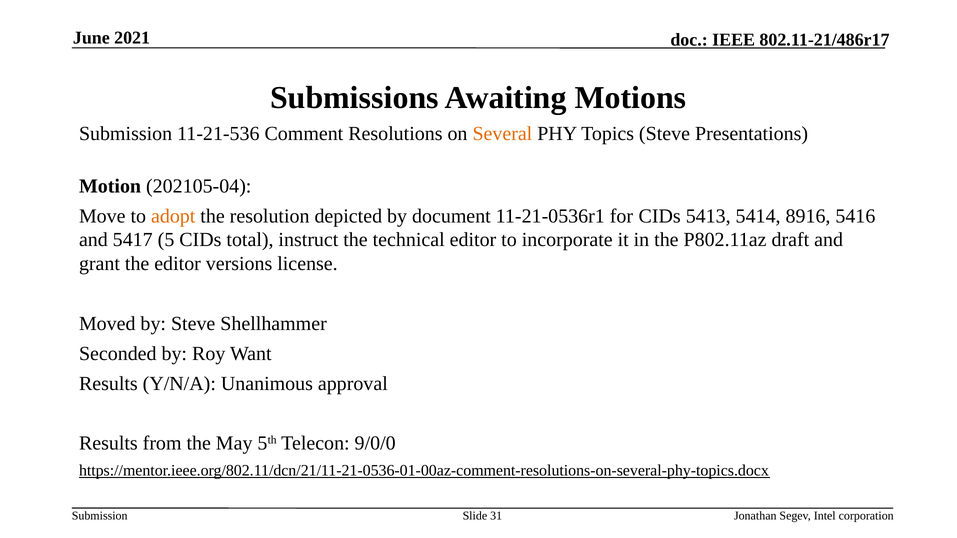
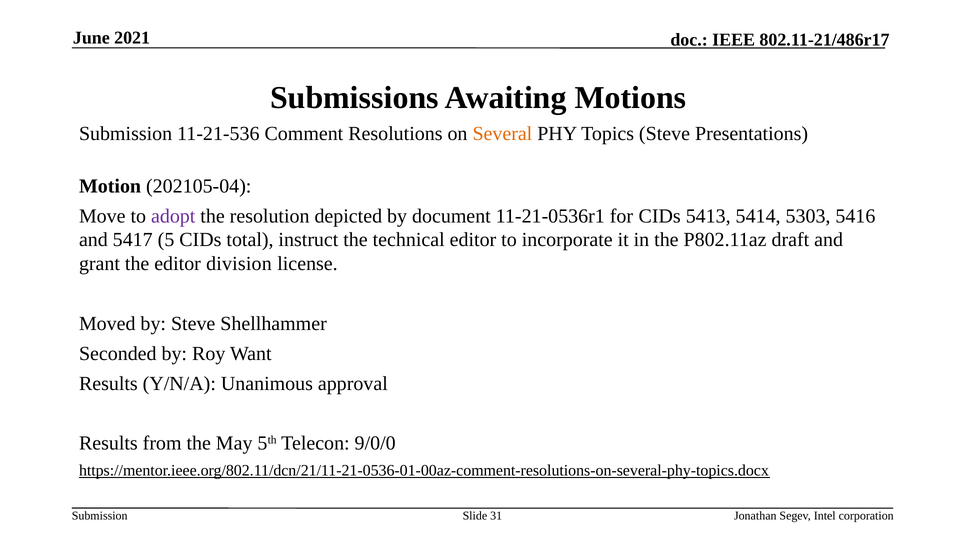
adopt colour: orange -> purple
8916: 8916 -> 5303
versions: versions -> division
